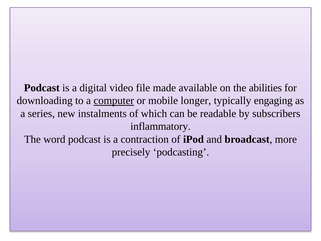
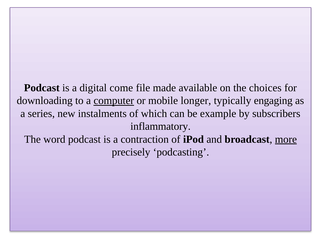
video: video -> come
abilities: abilities -> choices
readable: readable -> example
more underline: none -> present
